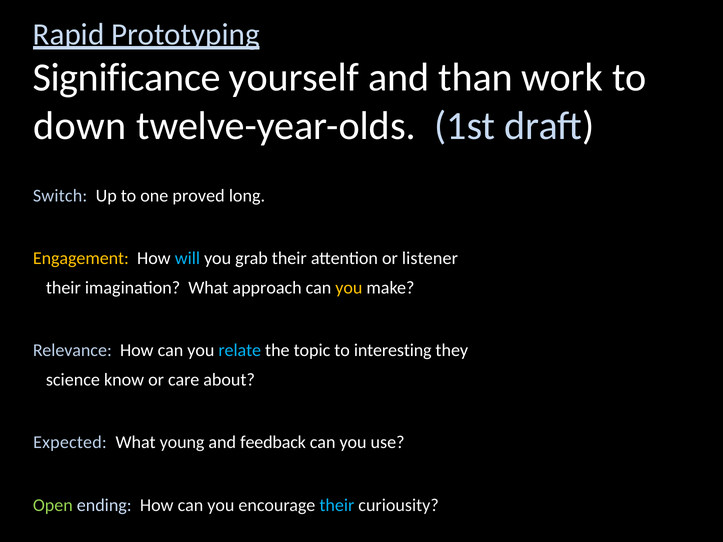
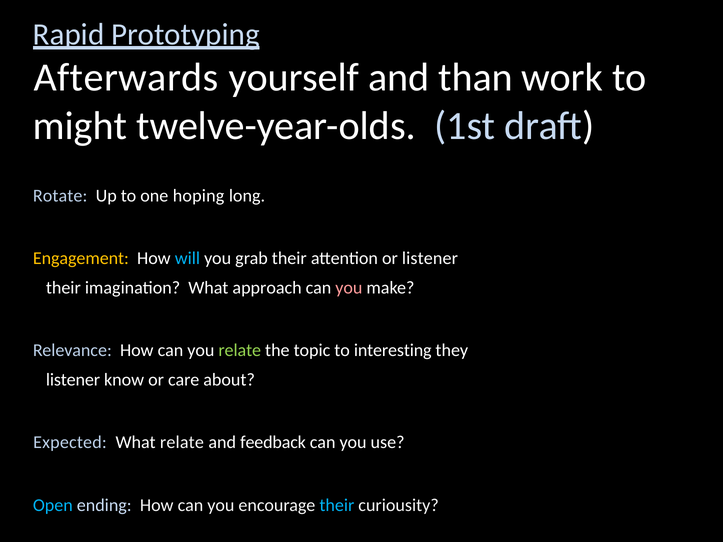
Significance: Significance -> Afterwards
down: down -> might
Switch: Switch -> Rotate
proved: proved -> hoping
you at (349, 288) colour: yellow -> pink
relate at (240, 351) colour: light blue -> light green
science at (73, 380): science -> listener
What young: young -> relate
Open colour: light green -> light blue
